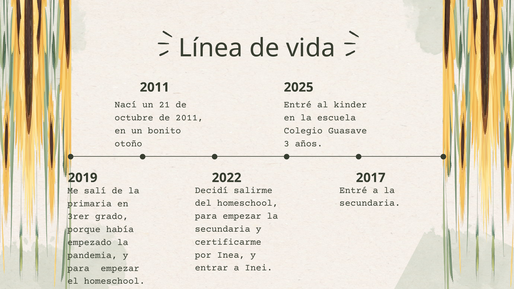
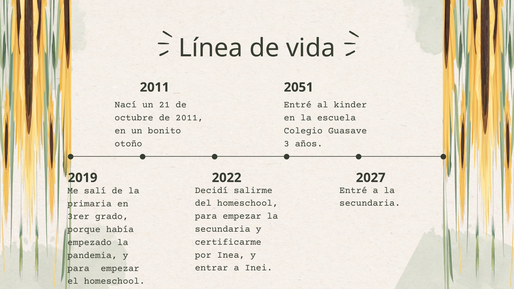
2025: 2025 -> 2051
2017: 2017 -> 2027
